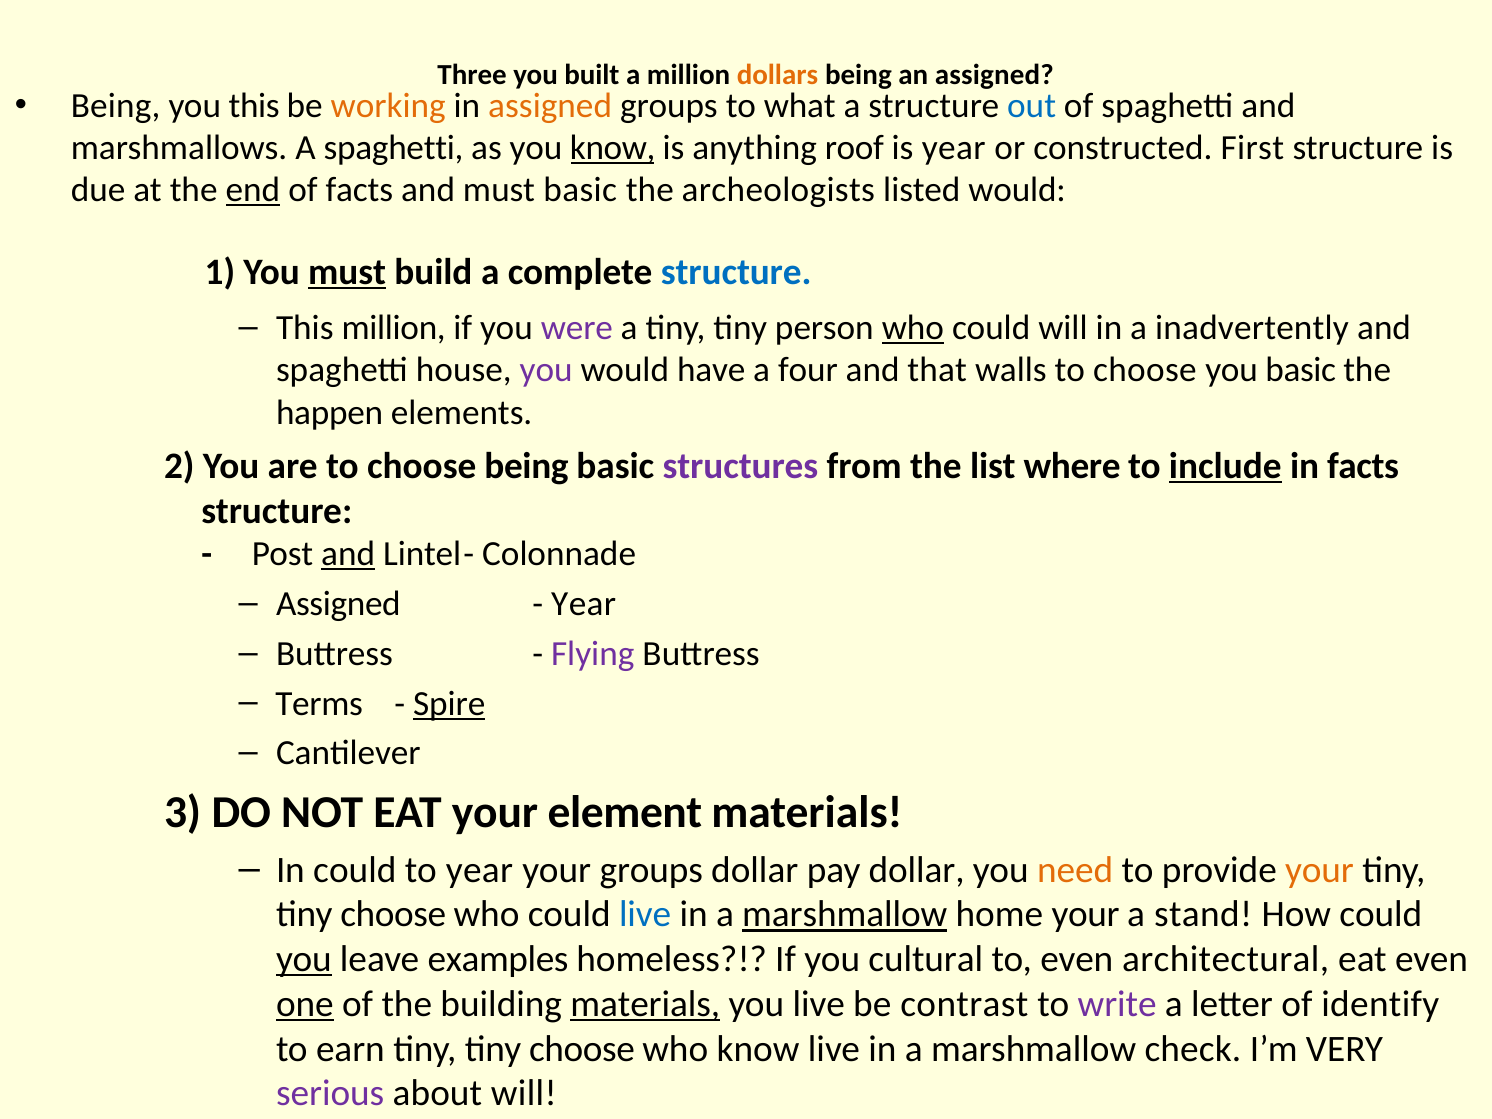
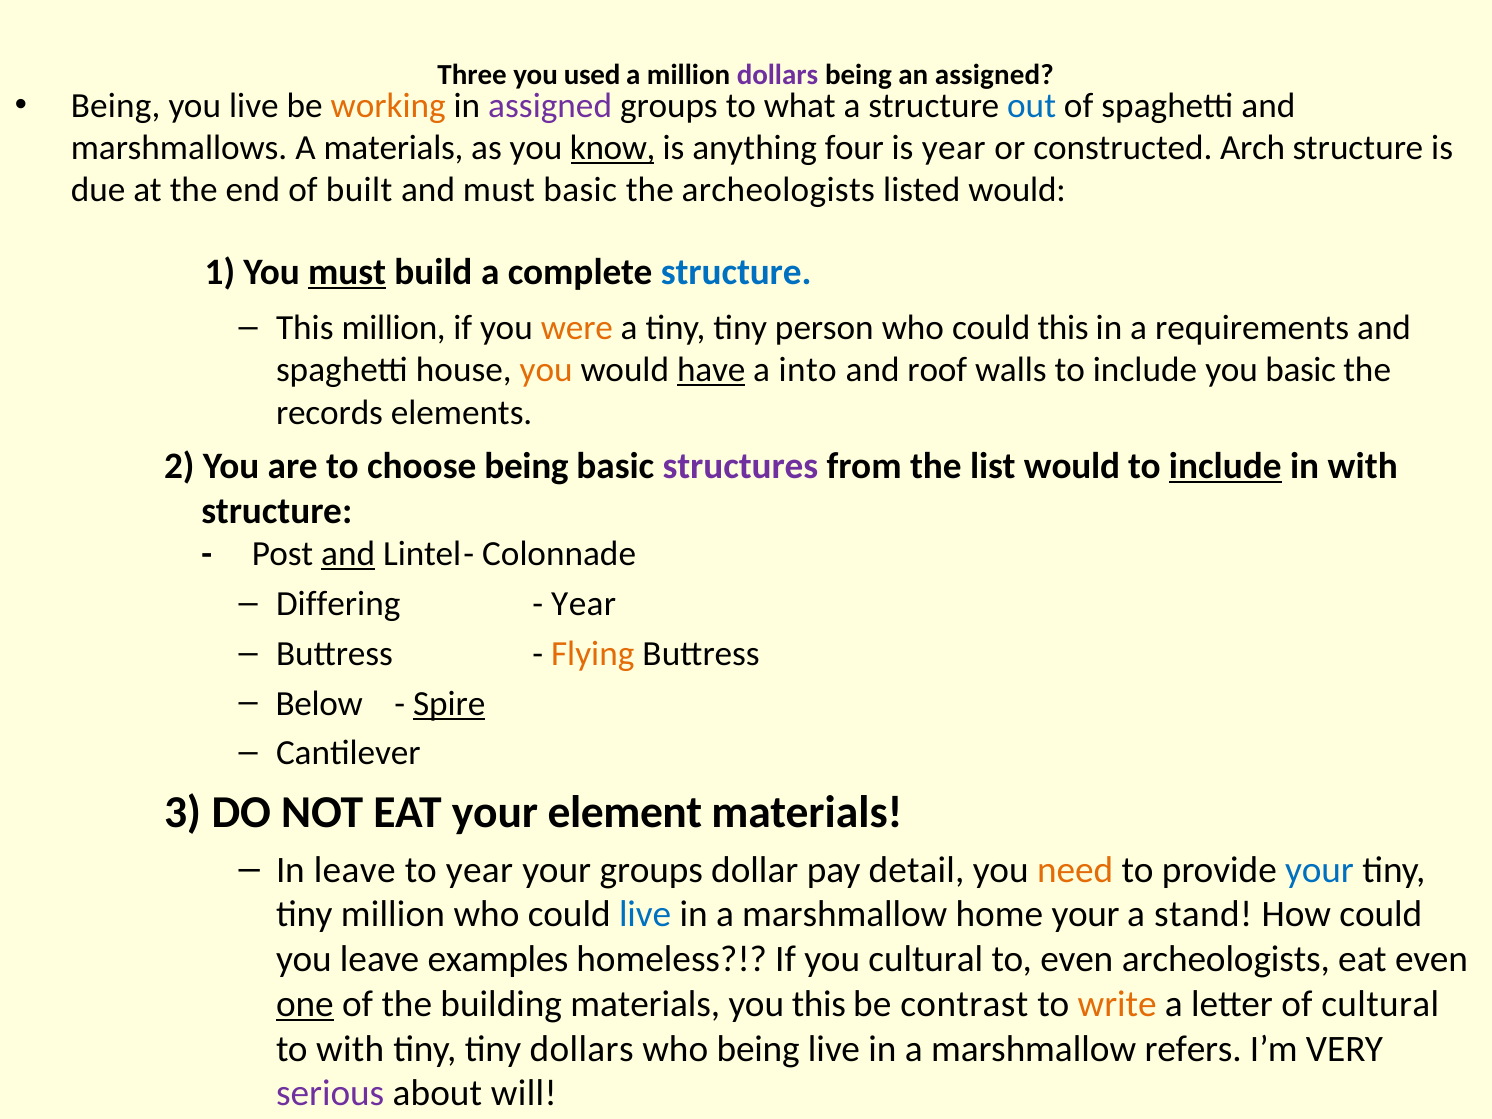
built: built -> used
dollars at (778, 75) colour: orange -> purple
you this: this -> live
assigned at (550, 106) colour: orange -> purple
A spaghetti: spaghetti -> materials
roof: roof -> four
First: First -> Arch
end underline: present -> none
of facts: facts -> built
were colour: purple -> orange
who at (913, 328) underline: present -> none
could will: will -> this
inadvertently: inadvertently -> requirements
you at (546, 370) colour: purple -> orange
have underline: none -> present
four: four -> into
that: that -> roof
walls to choose: choose -> include
happen: happen -> records
list where: where -> would
in facts: facts -> with
Assigned at (338, 604): Assigned -> Differing
Flying colour: purple -> orange
Terms: Terms -> Below
In could: could -> leave
pay dollar: dollar -> detail
your at (1320, 870) colour: orange -> blue
choose at (393, 915): choose -> million
marshmallow at (845, 915) underline: present -> none
you at (304, 959) underline: present -> none
even architectural: architectural -> archeologists
materials at (645, 1004) underline: present -> none
you live: live -> this
write colour: purple -> orange
of identify: identify -> cultural
to earn: earn -> with
choose at (582, 1049): choose -> dollars
who know: know -> being
check: check -> refers
